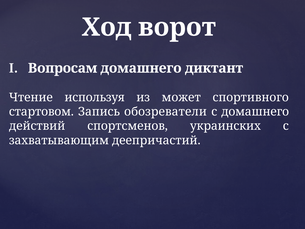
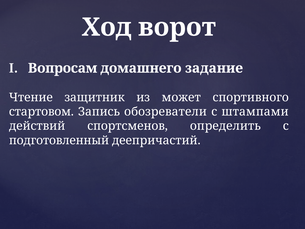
диктант: диктант -> задание
используя: используя -> защитник
с домашнего: домашнего -> штампами
украинских: украинских -> определить
захватывающим: захватывающим -> подготовленный
